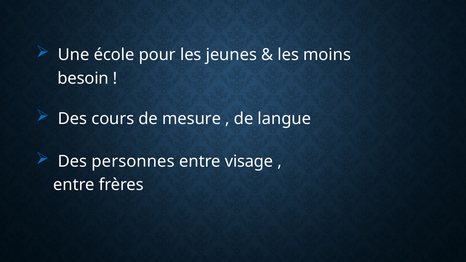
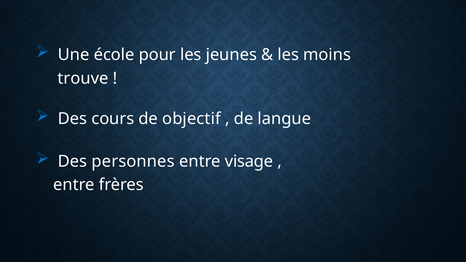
besoin: besoin -> trouve
mesure: mesure -> objectif
